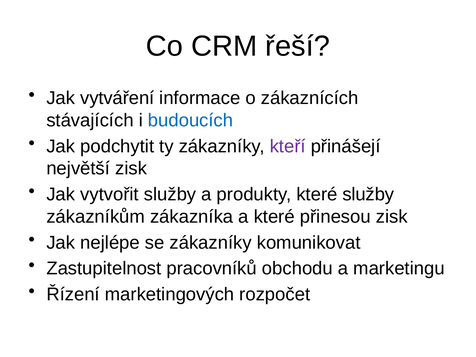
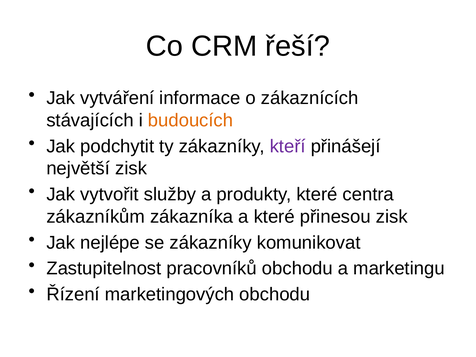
budoucích colour: blue -> orange
které služby: služby -> centra
marketingových rozpočet: rozpočet -> obchodu
